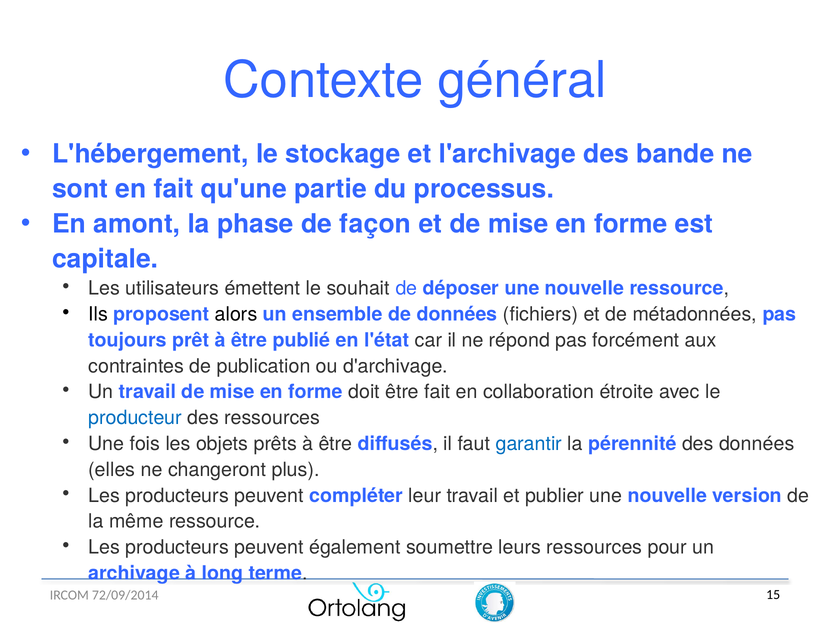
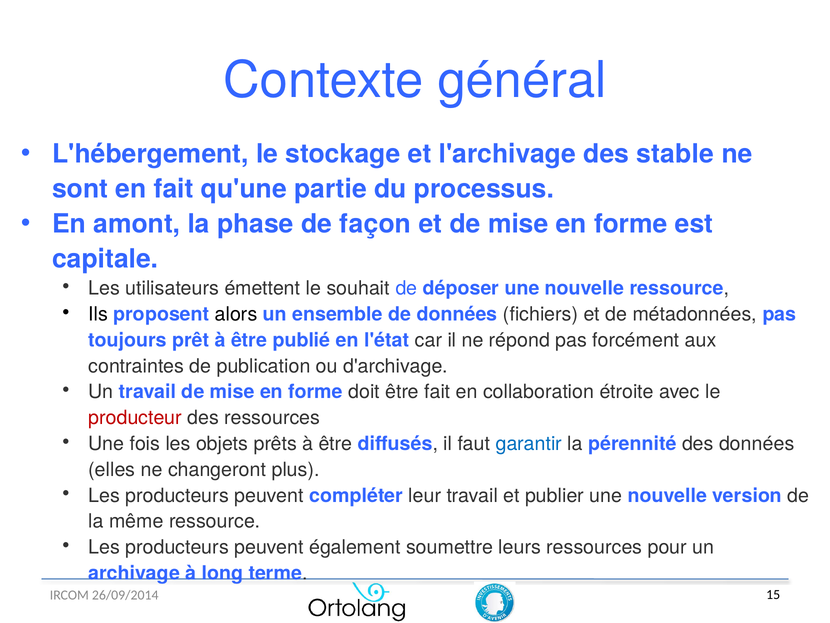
bande: bande -> stable
producteur colour: blue -> red
72/09/2014: 72/09/2014 -> 26/09/2014
